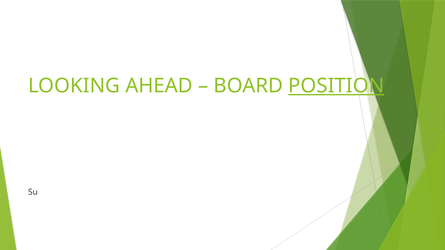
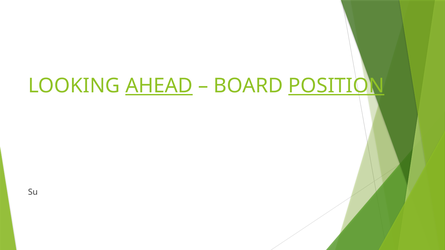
AHEAD underline: none -> present
